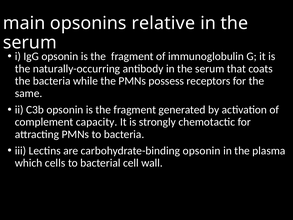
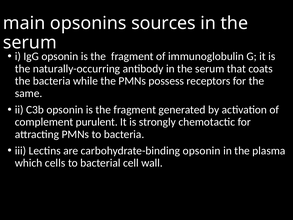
relative: relative -> sources
capacity: capacity -> purulent
